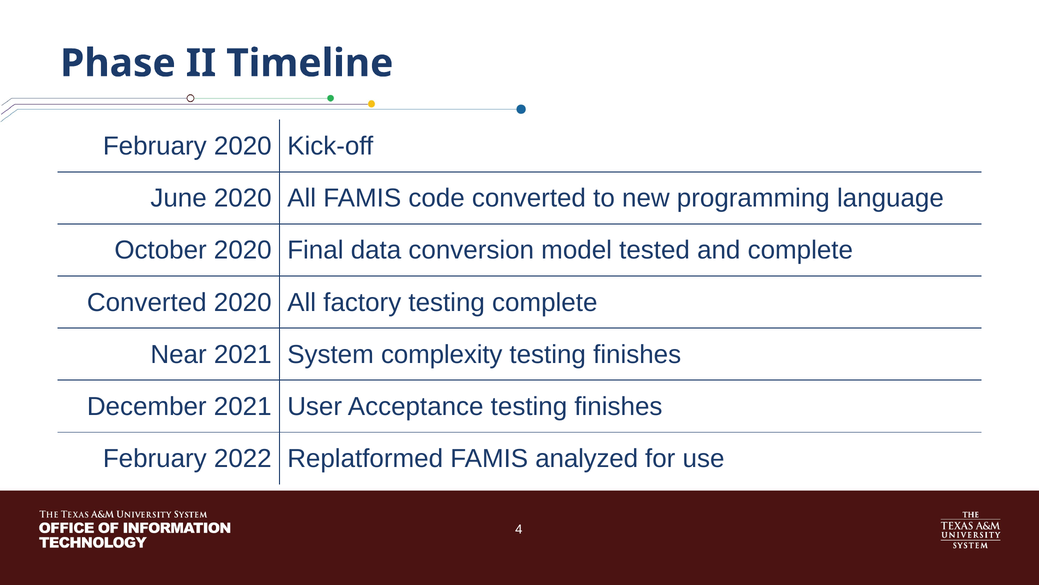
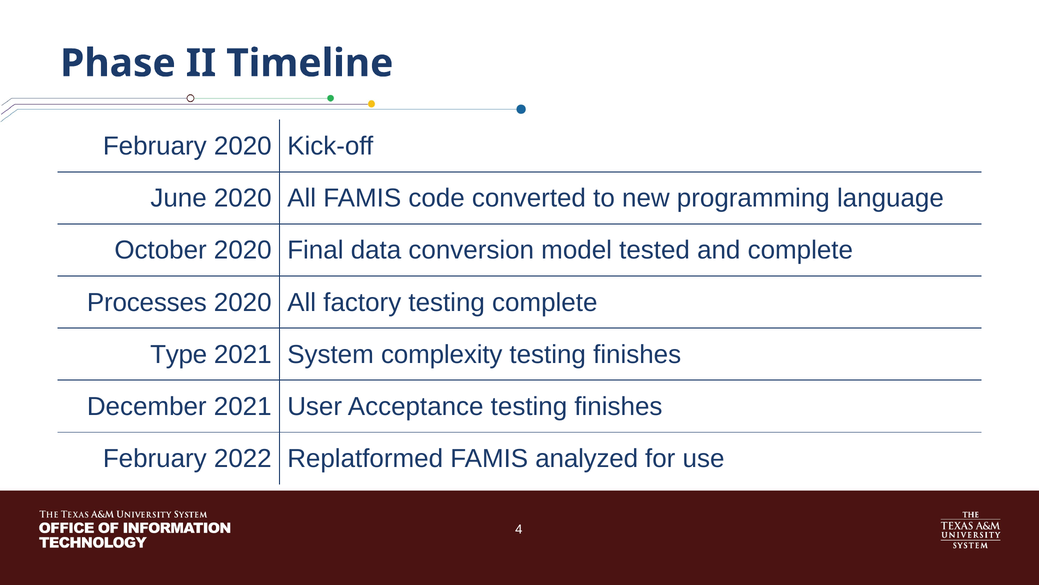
Converted at (147, 302): Converted -> Processes
Near: Near -> Type
